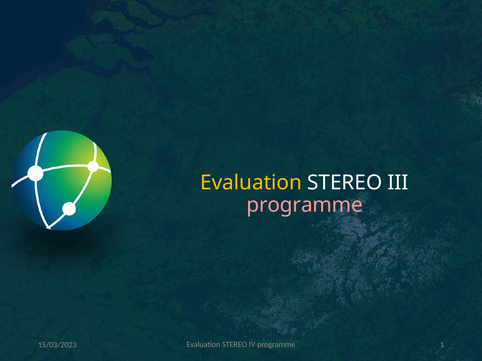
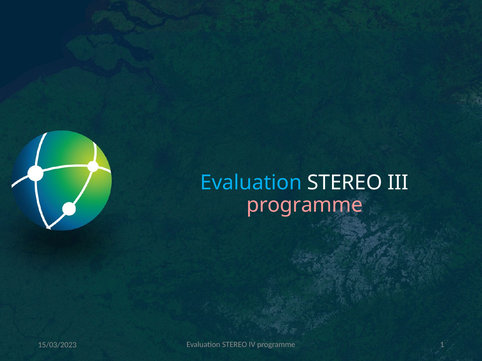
Evaluation at (251, 183) colour: yellow -> light blue
